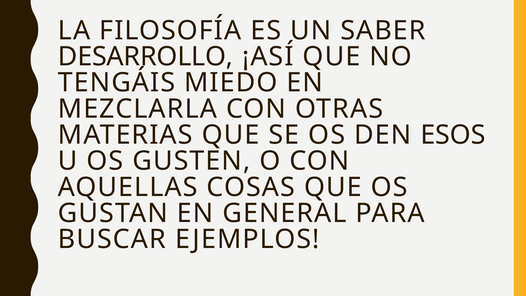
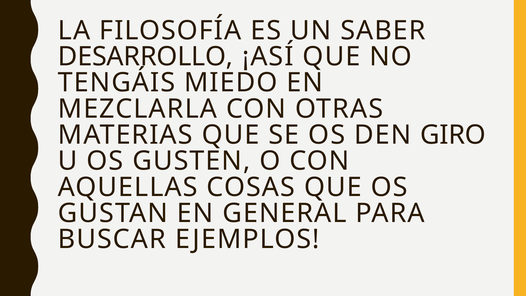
ESOS: ESOS -> GIRO
